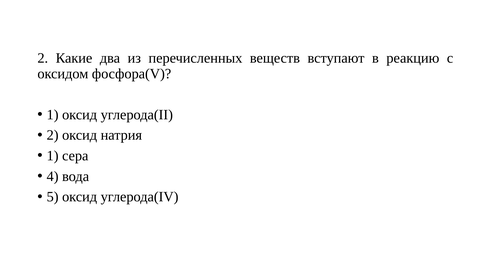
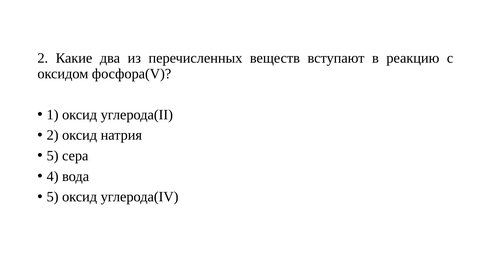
1 at (53, 156): 1 -> 5
